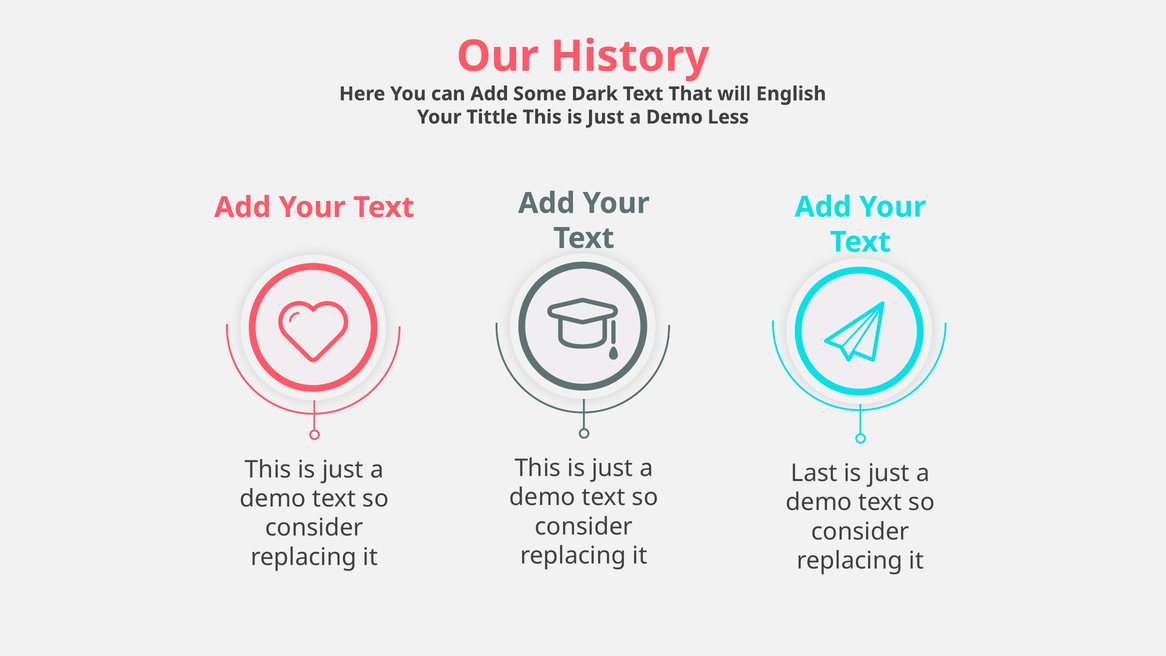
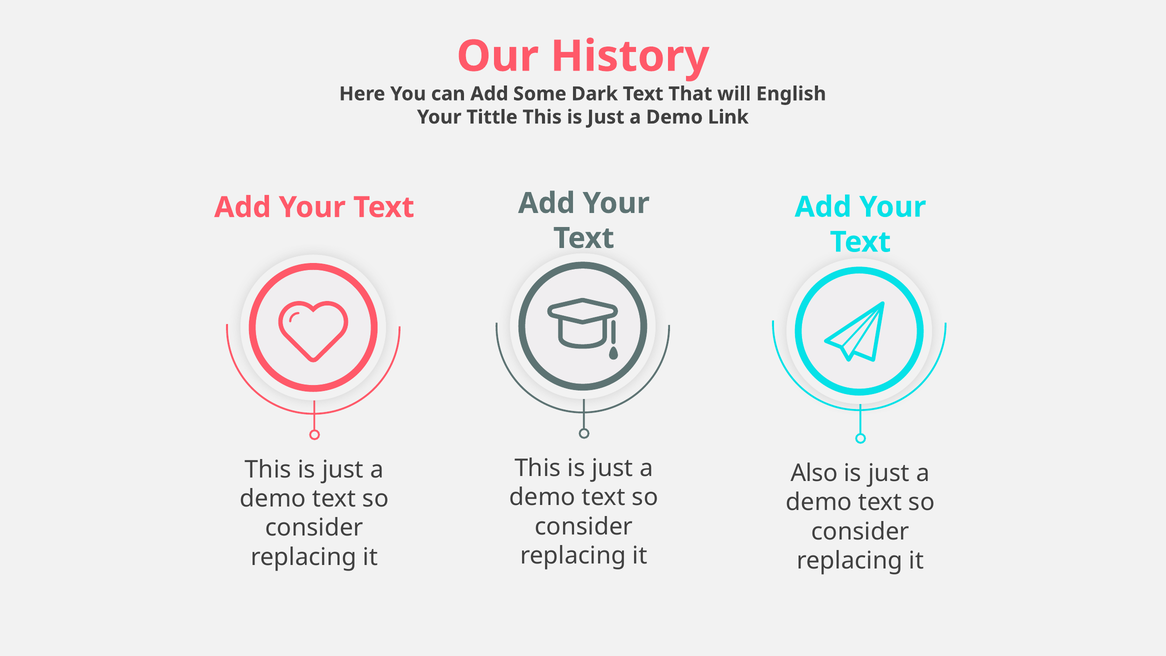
Less: Less -> Link
Last: Last -> Also
